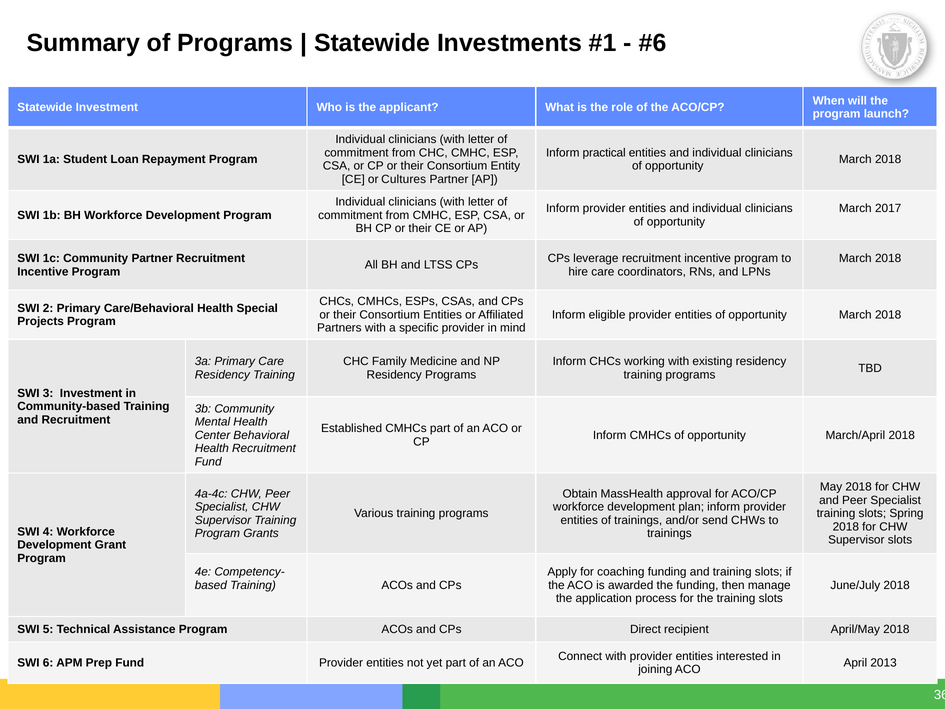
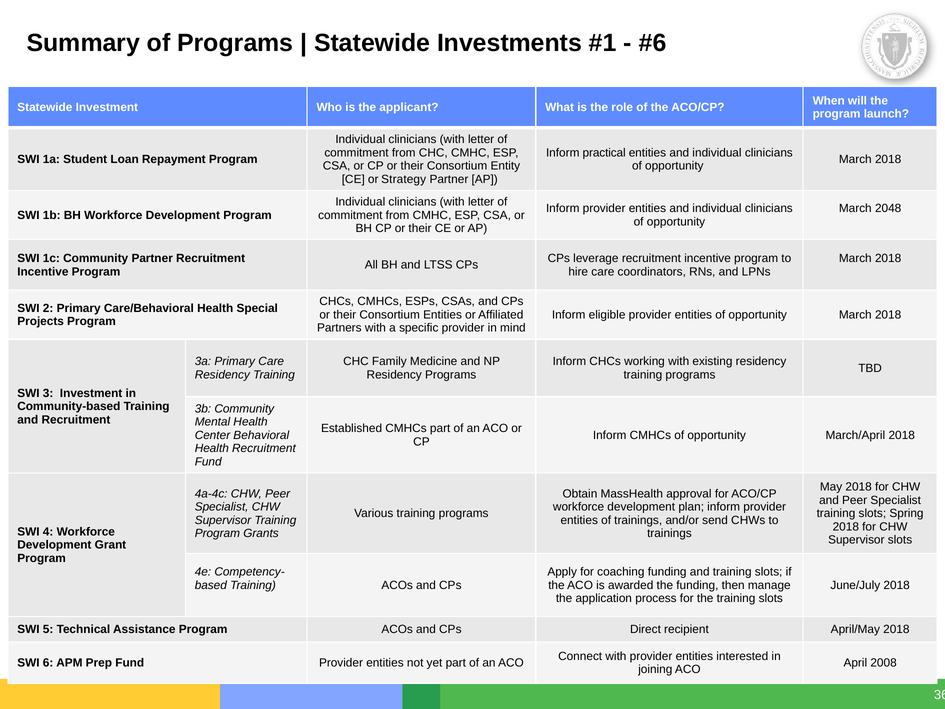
Cultures: Cultures -> Strategy
2017: 2017 -> 2048
2013: 2013 -> 2008
